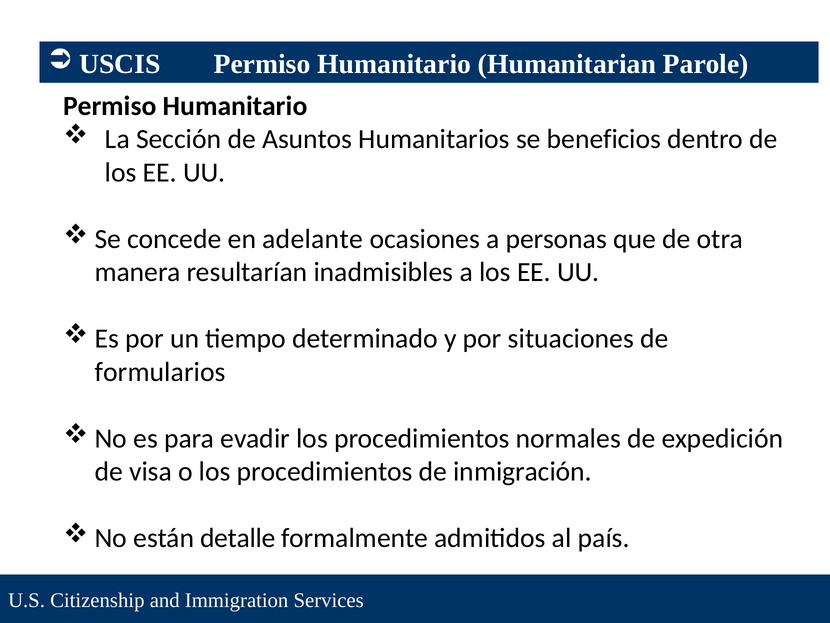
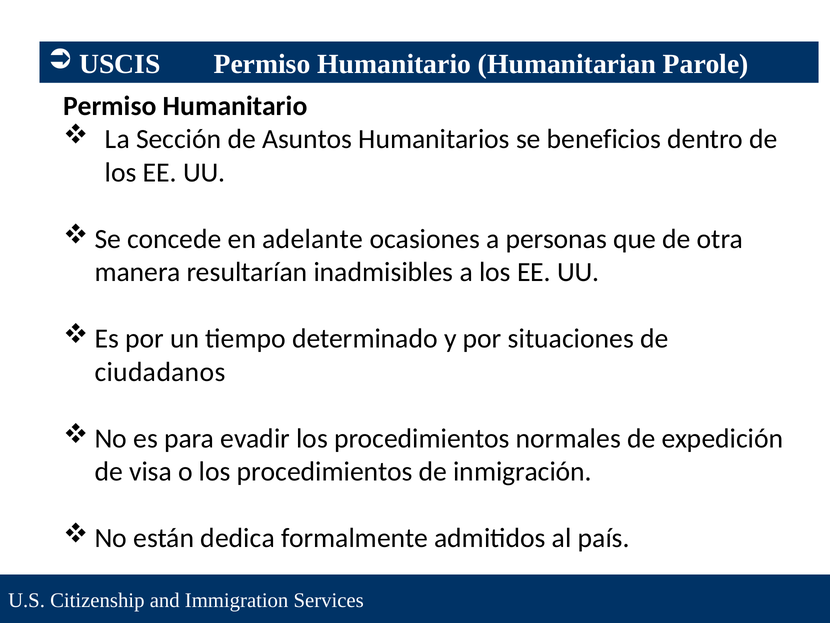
formularios: formularios -> ciudadanos
detalle: detalle -> dedica
